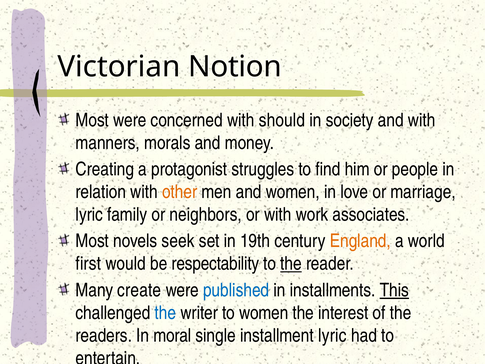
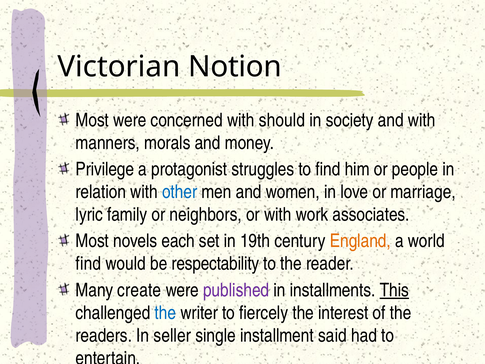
Creating: Creating -> Privilege
other colour: orange -> blue
seek: seek -> each
first at (88, 264): first -> find
the at (291, 264) underline: present -> none
published colour: blue -> purple
to women: women -> fiercely
moral: moral -> seller
installment lyric: lyric -> said
